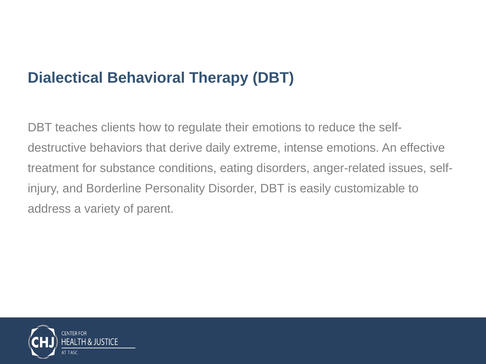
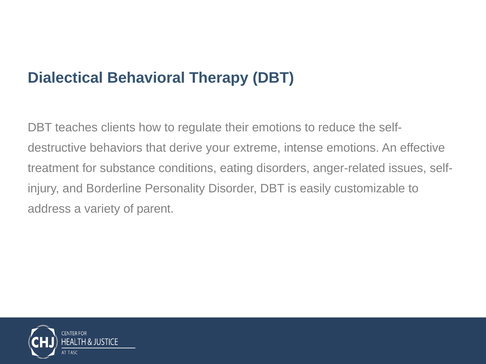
daily: daily -> your
